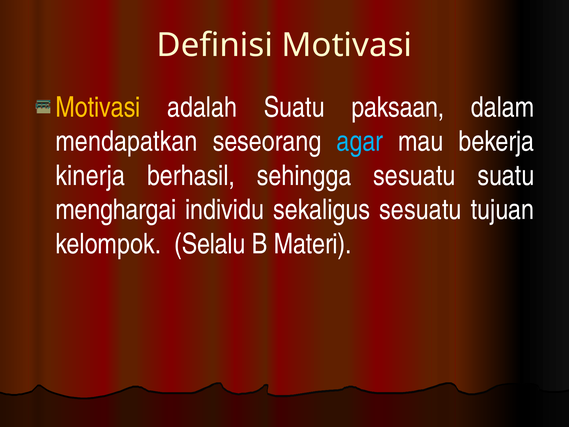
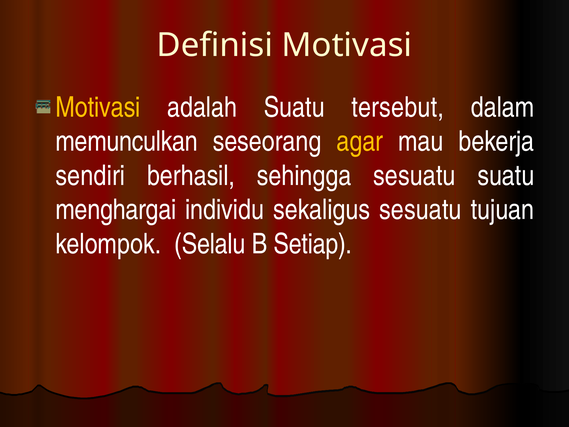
paksaan: paksaan -> tersebut
mendapatkan: mendapatkan -> memunculkan
agar colour: light blue -> yellow
kinerja: kinerja -> sendiri
Materi: Materi -> Setiap
